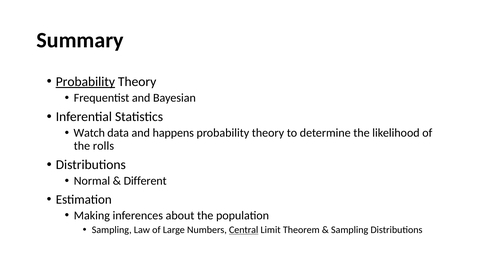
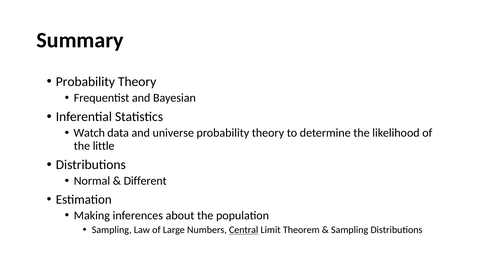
Probability at (85, 82) underline: present -> none
happens: happens -> universe
rolls: rolls -> little
